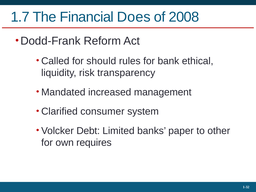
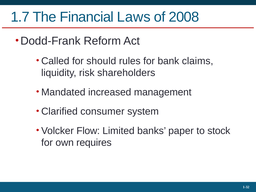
Does: Does -> Laws
ethical: ethical -> claims
transparency: transparency -> shareholders
Debt: Debt -> Flow
other: other -> stock
